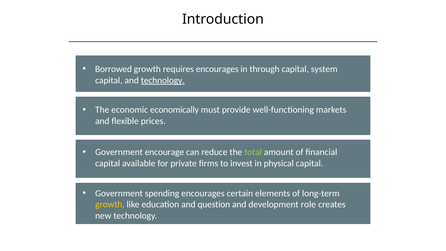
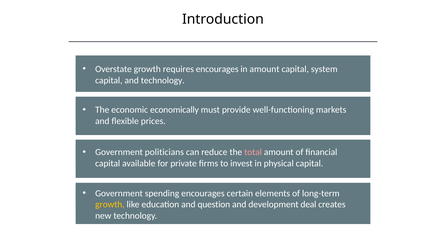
Borrowed at (113, 69): Borrowed -> Overstate
in through: through -> amount
technology at (163, 80) underline: present -> none
encourage: encourage -> politicians
total colour: light green -> pink
role: role -> deal
